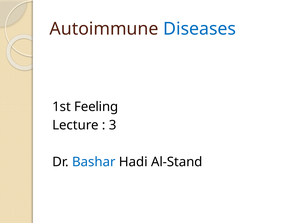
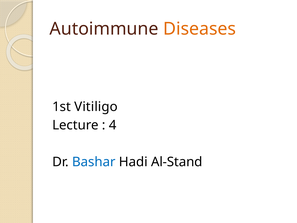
Diseases colour: blue -> orange
Feeling: Feeling -> Vitiligo
3: 3 -> 4
